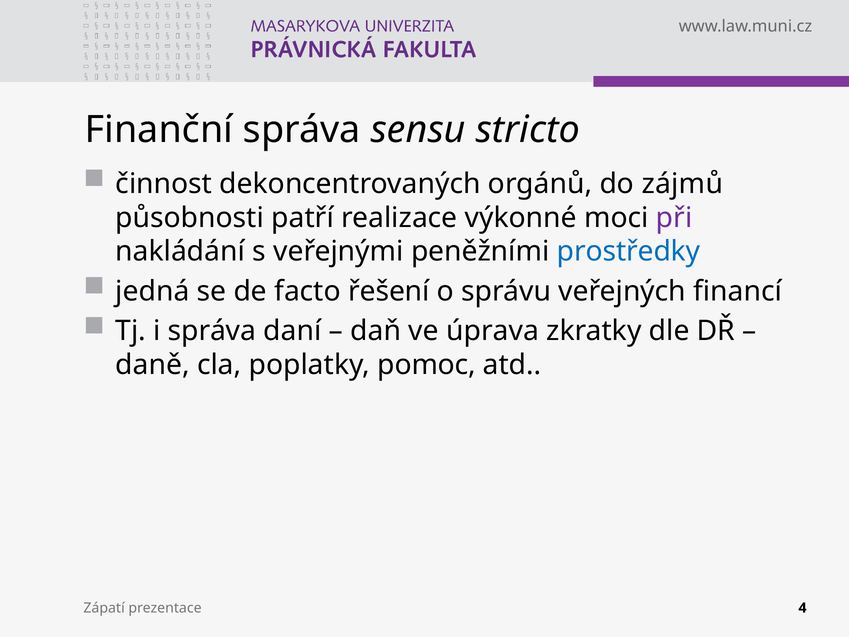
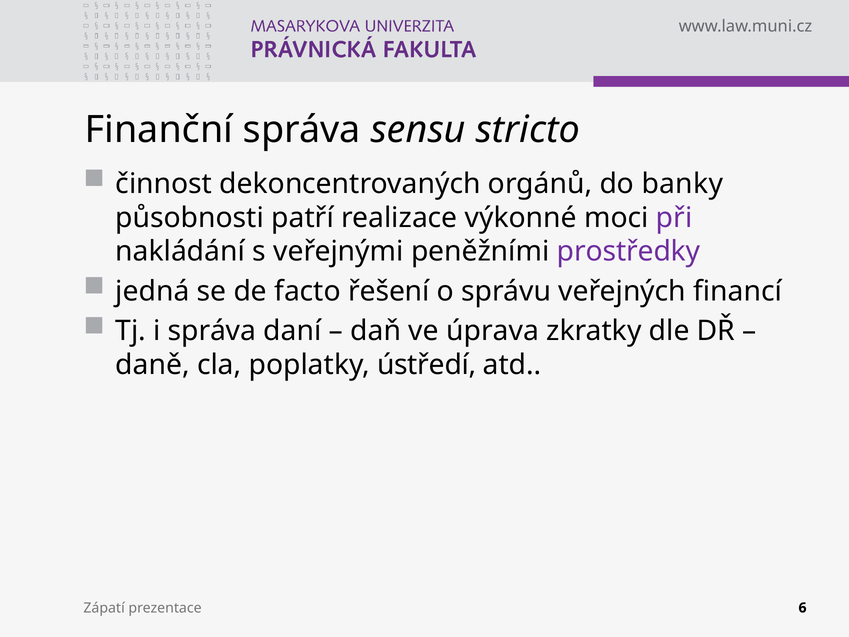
zájmů: zájmů -> banky
prostředky colour: blue -> purple
pomoc: pomoc -> ústředí
4: 4 -> 6
